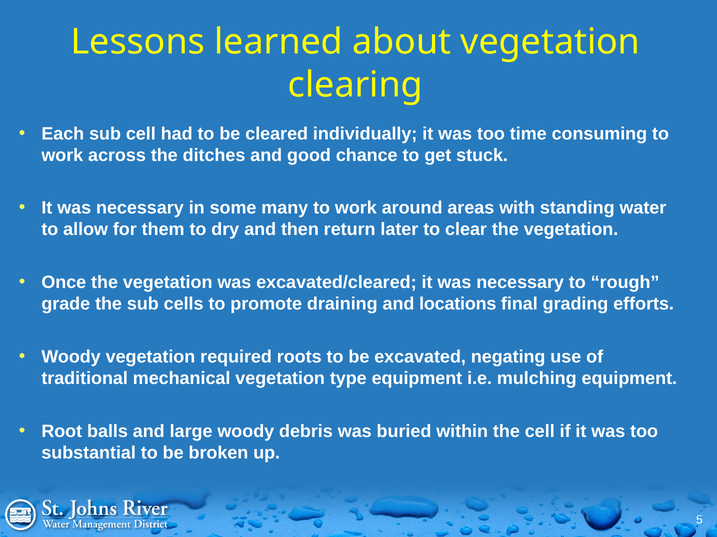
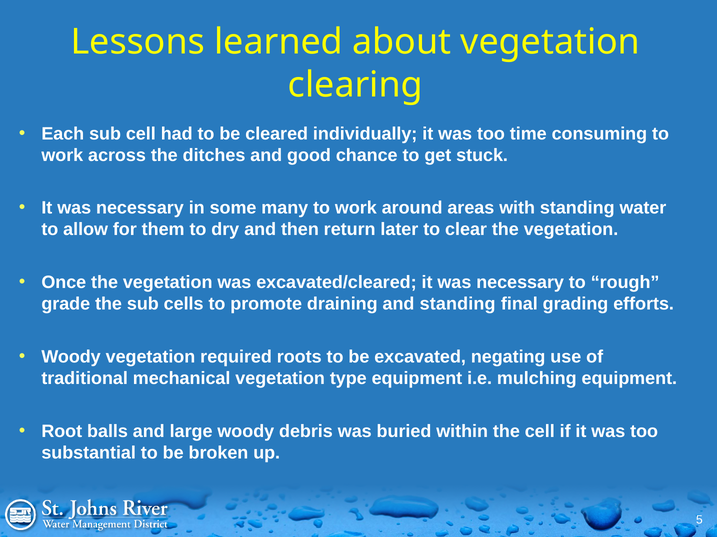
and locations: locations -> standing
